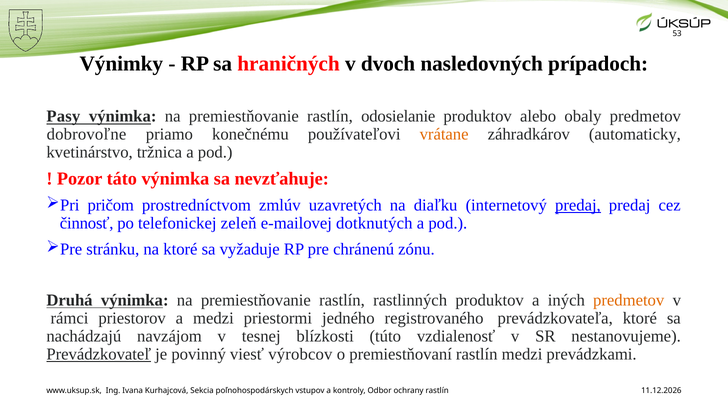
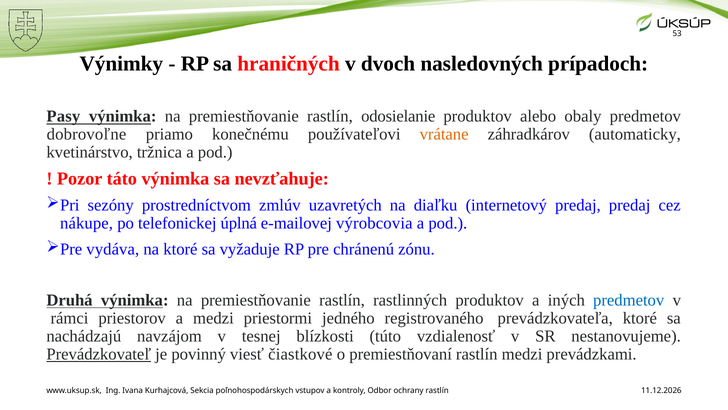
pričom: pričom -> sezóny
predaj at (578, 205) underline: present -> none
činnosť: činnosť -> nákupe
zeleň: zeleň -> úplná
dotknutých: dotknutých -> výrobcovia
stránku: stránku -> vydáva
predmetov at (629, 300) colour: orange -> blue
výrobcov: výrobcov -> čiastkové
